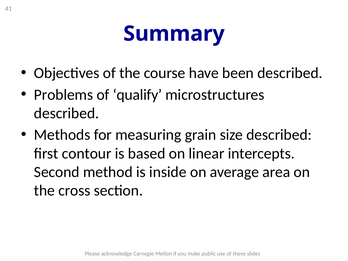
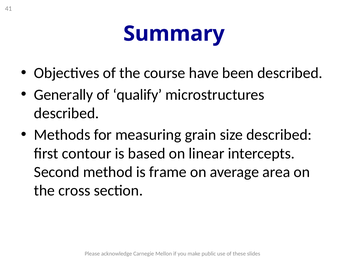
Problems: Problems -> Generally
inside: inside -> frame
